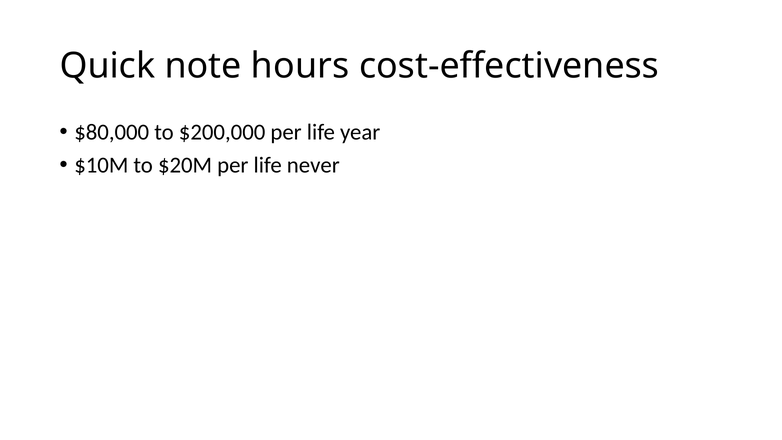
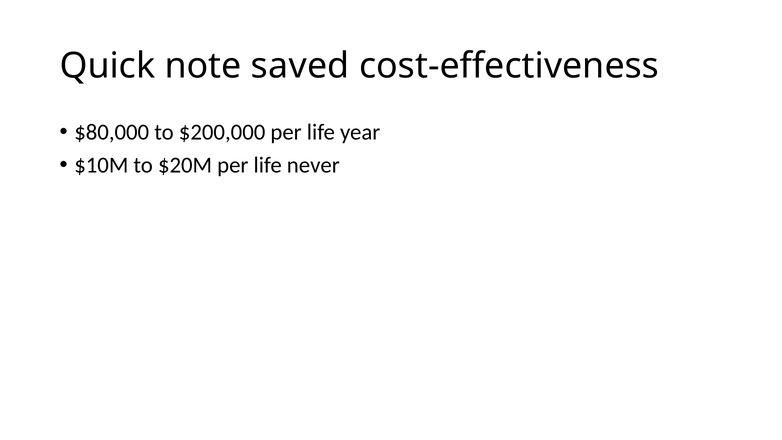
hours: hours -> saved
